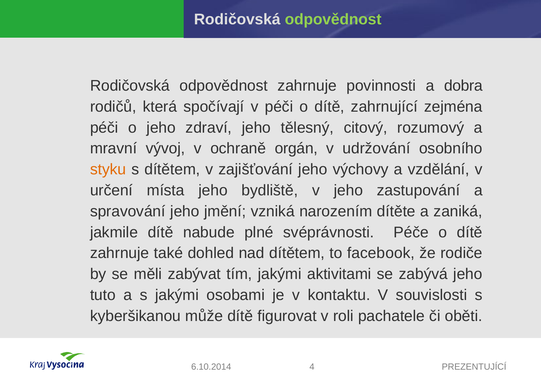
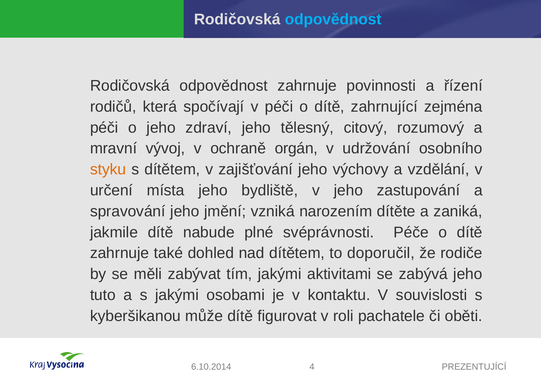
odpovědnost at (333, 19) colour: light green -> light blue
dobra: dobra -> řízení
facebook: facebook -> doporučil
